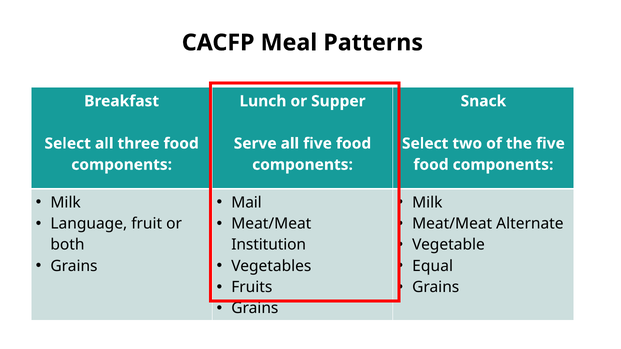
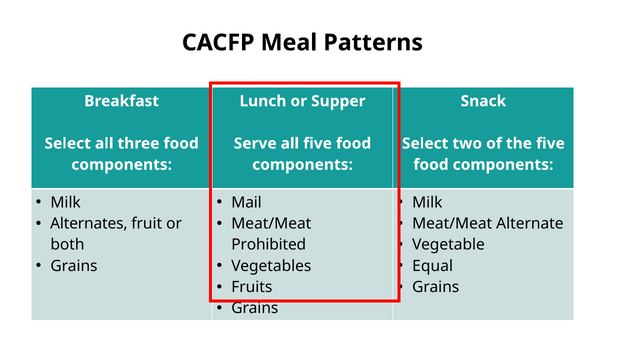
Language: Language -> Alternates
Institution: Institution -> Prohibited
